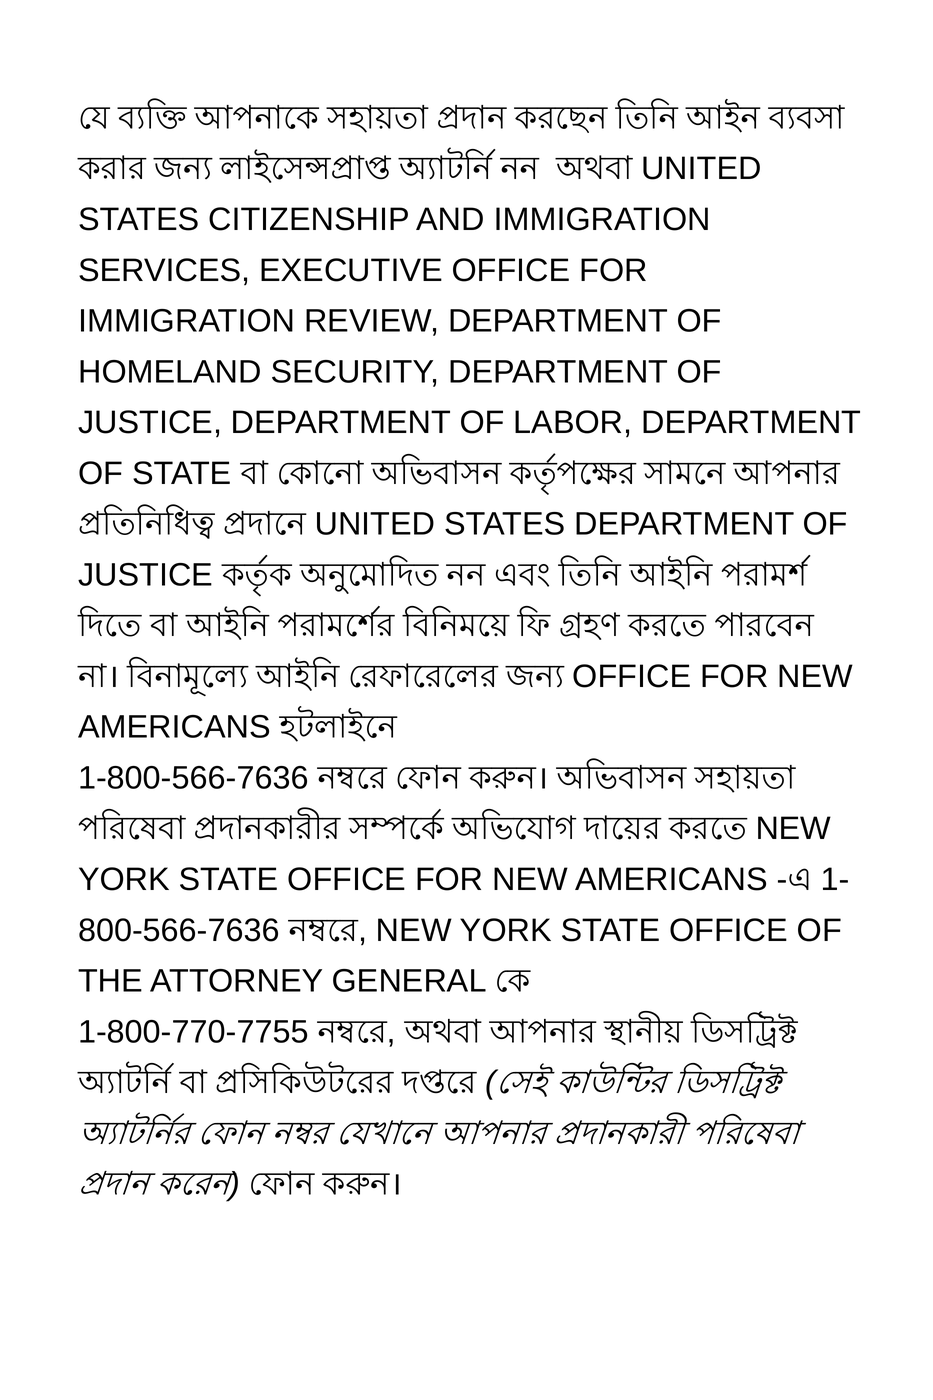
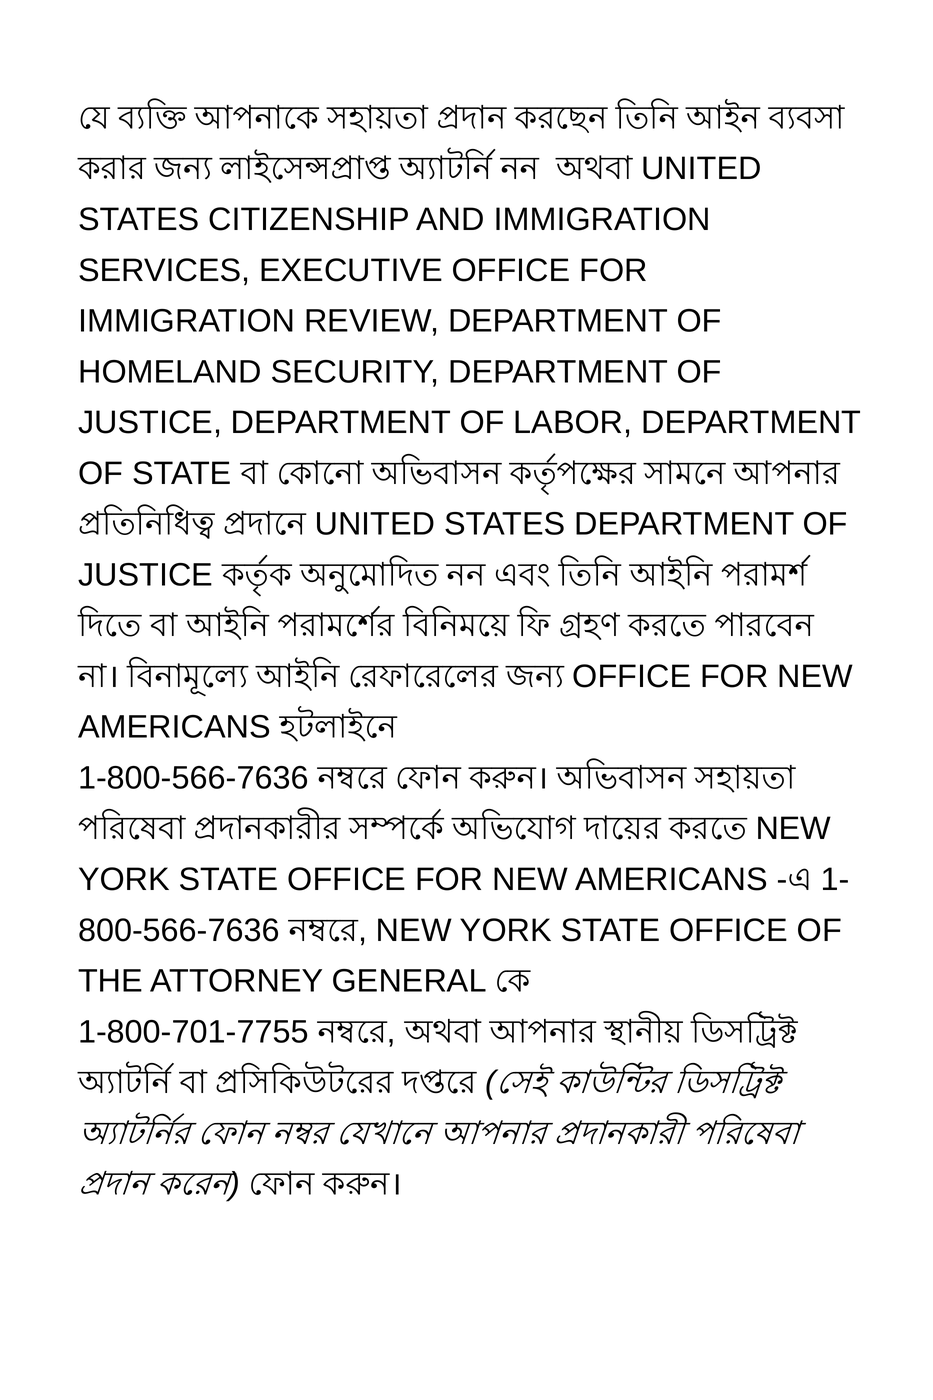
1-800-770-7755: 1-800-770-7755 -> 1-800-701-7755
